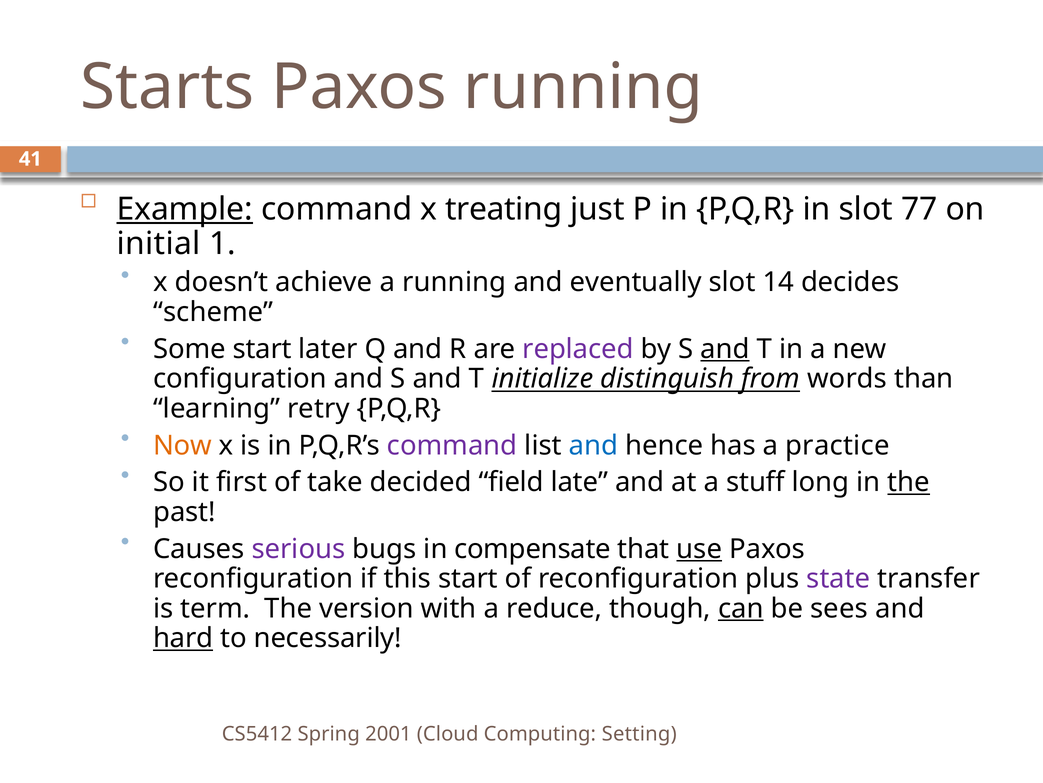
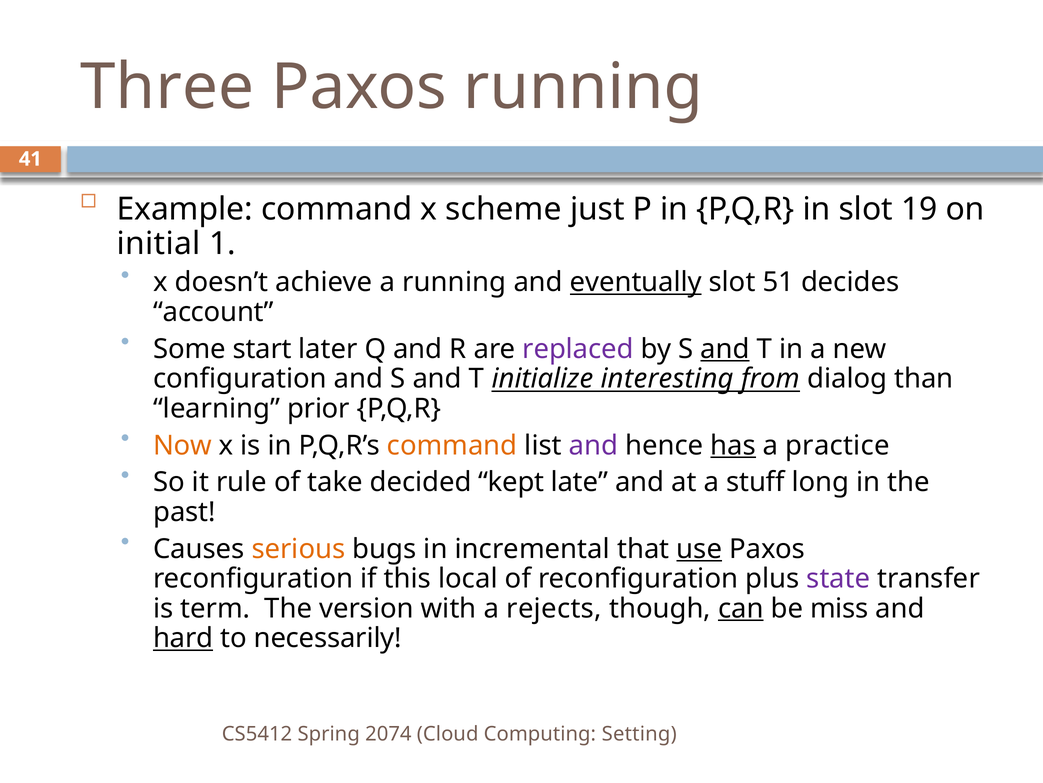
Starts: Starts -> Three
Example underline: present -> none
treating: treating -> scheme
77: 77 -> 19
eventually underline: none -> present
14: 14 -> 51
scheme: scheme -> account
distinguish: distinguish -> interesting
words: words -> dialog
retry: retry -> prior
command at (452, 445) colour: purple -> orange
and at (593, 445) colour: blue -> purple
has underline: none -> present
first: first -> rule
field: field -> kept
the at (909, 482) underline: present -> none
serious colour: purple -> orange
compensate: compensate -> incremental
this start: start -> local
reduce: reduce -> rejects
sees: sees -> miss
2001: 2001 -> 2074
